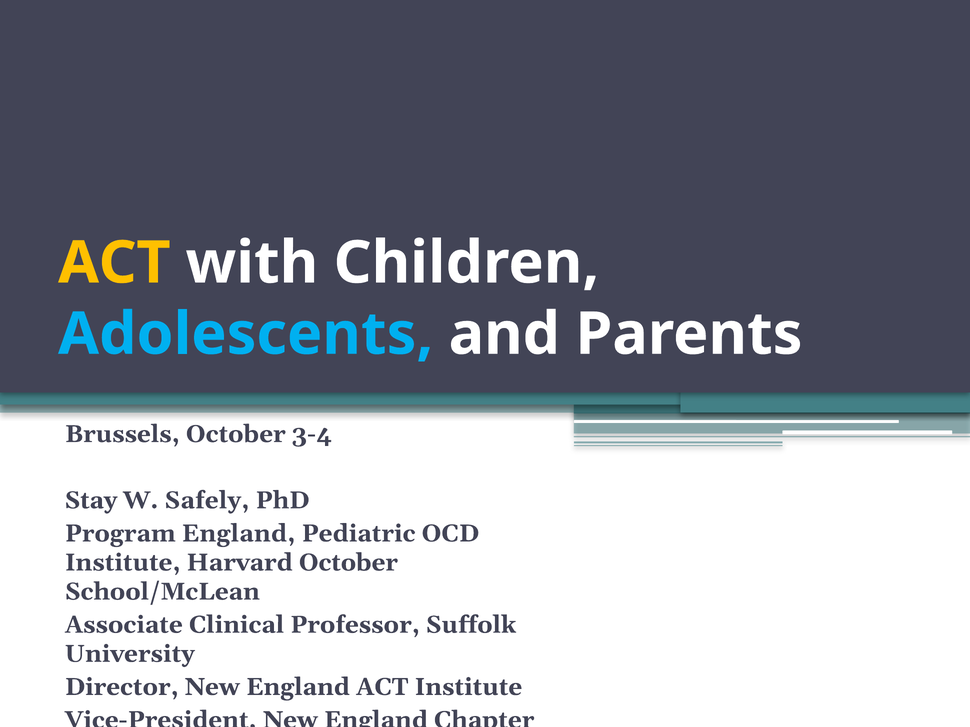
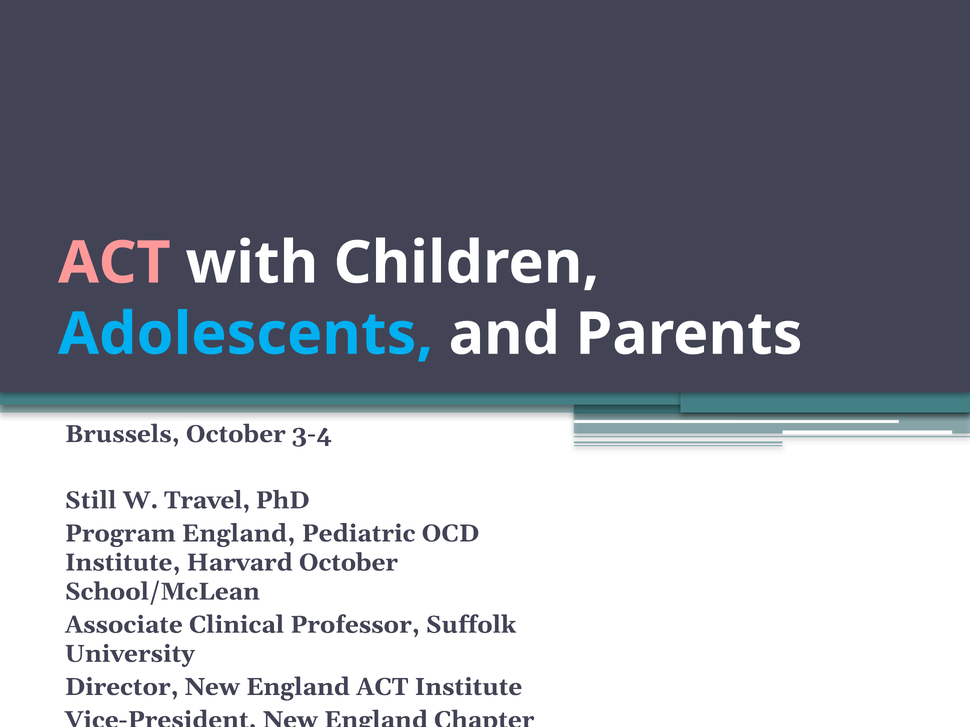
ACT at (114, 263) colour: yellow -> pink
Stay: Stay -> Still
Safely: Safely -> Travel
